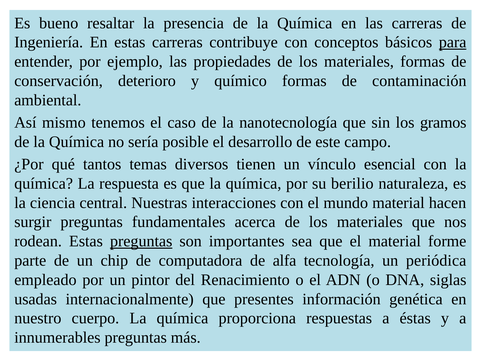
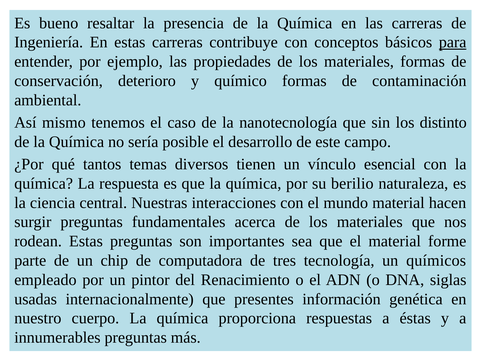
gramos: gramos -> distinto
preguntas at (141, 241) underline: present -> none
alfa: alfa -> tres
periódica: periódica -> químicos
